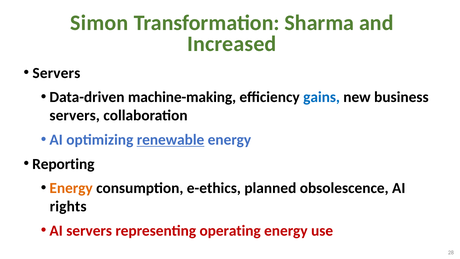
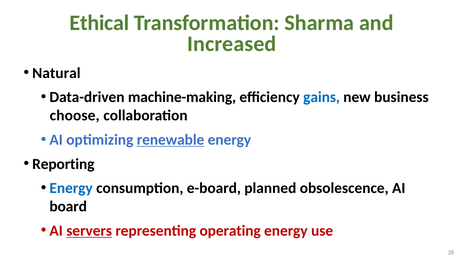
Simon: Simon -> Ethical
Servers at (56, 73): Servers -> Natural
servers at (75, 115): servers -> choose
Energy at (71, 188) colour: orange -> blue
e-ethics: e-ethics -> e-board
rights: rights -> board
servers at (89, 230) underline: none -> present
